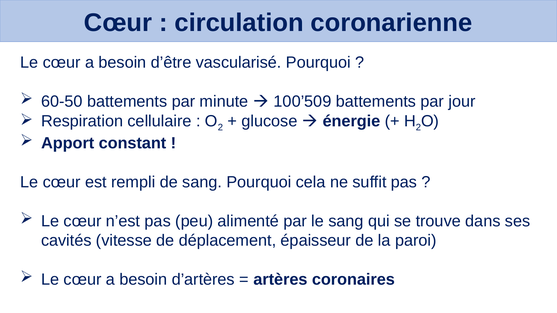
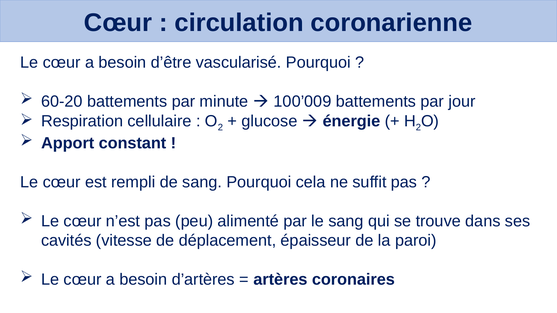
60-50: 60-50 -> 60-20
100’509: 100’509 -> 100’009
